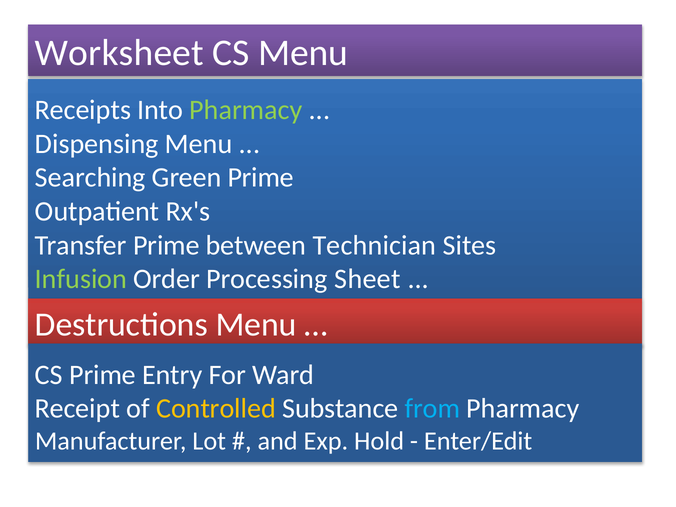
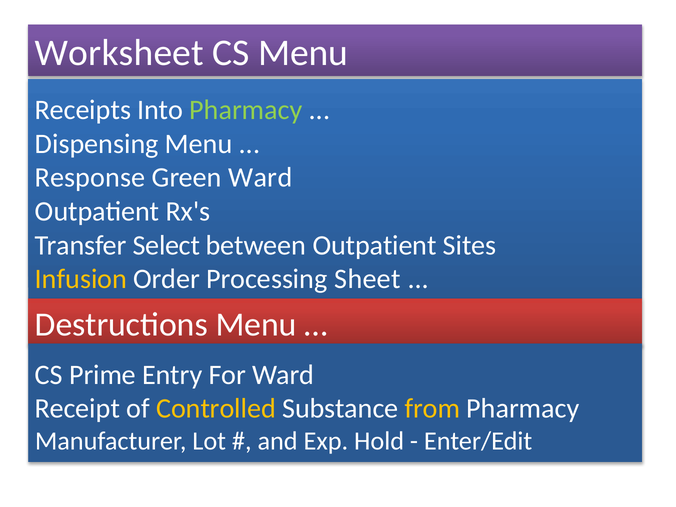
Searching: Searching -> Response
Green Prime: Prime -> Ward
Transfer Prime: Prime -> Select
between Technician: Technician -> Outpatient
Infusion colour: light green -> yellow
from colour: light blue -> yellow
